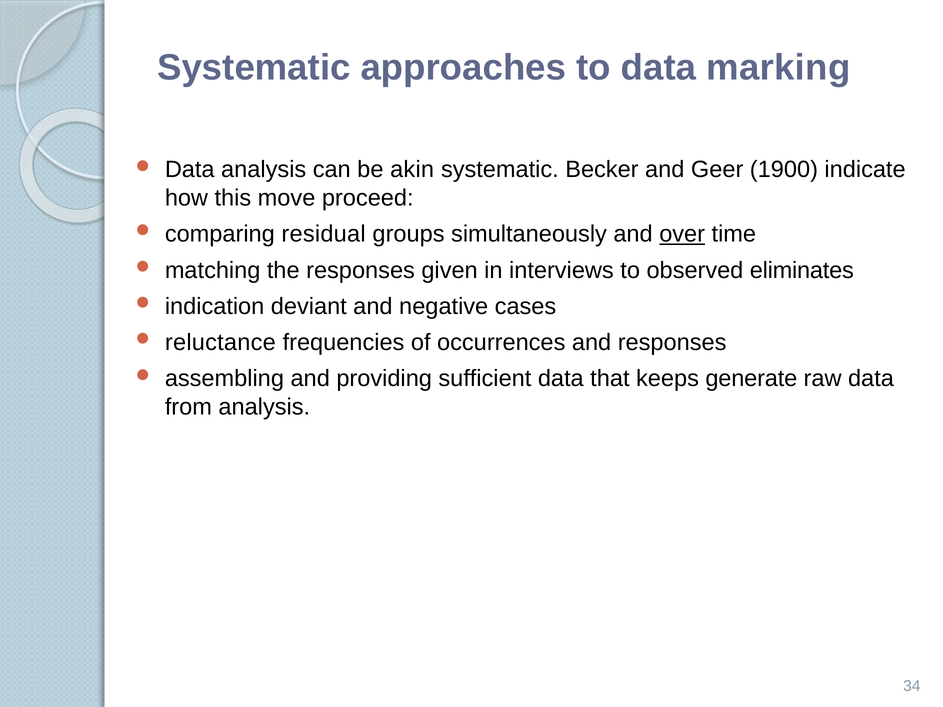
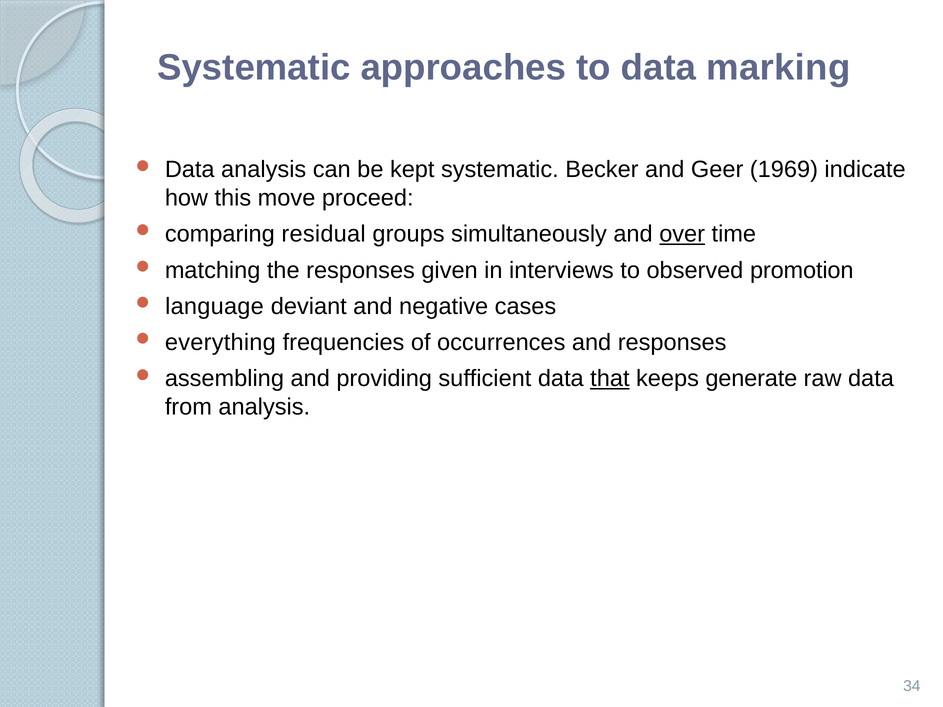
akin: akin -> kept
1900: 1900 -> 1969
eliminates: eliminates -> promotion
indication: indication -> language
reluctance: reluctance -> everything
that underline: none -> present
